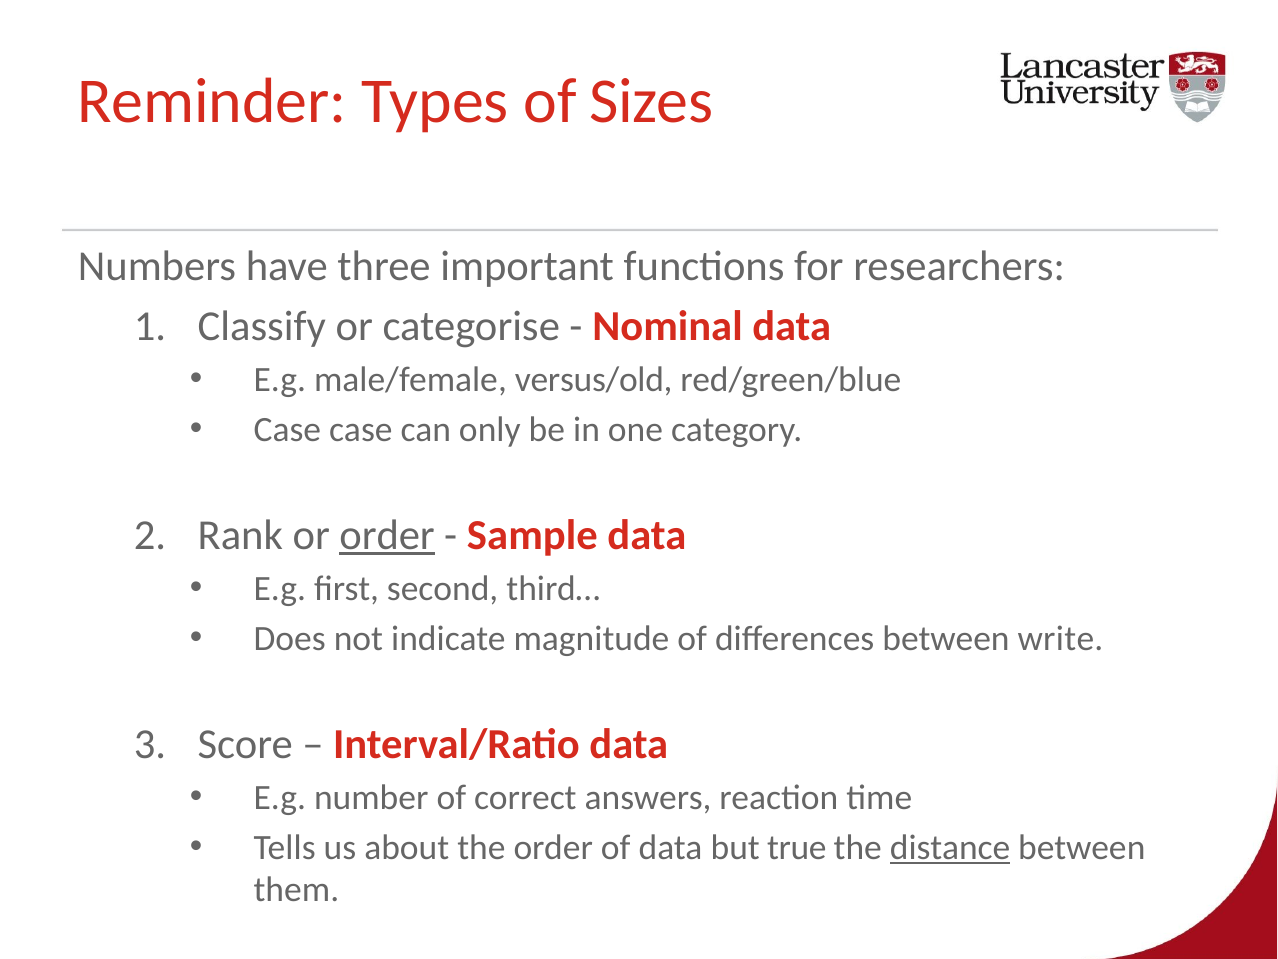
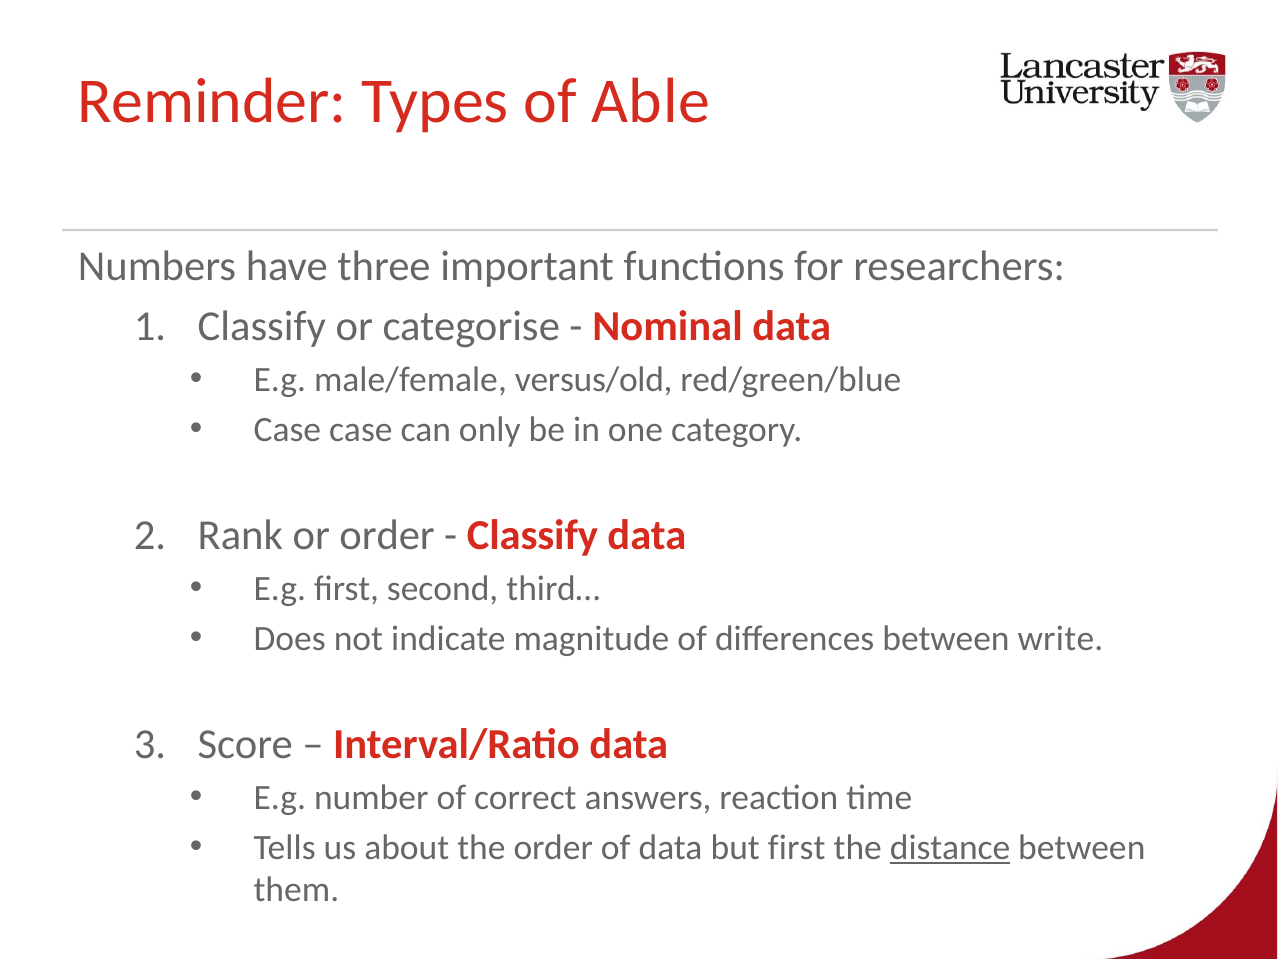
Sizes: Sizes -> Able
order at (387, 535) underline: present -> none
Sample at (532, 535): Sample -> Classify
but true: true -> first
